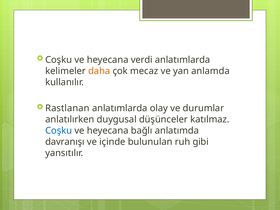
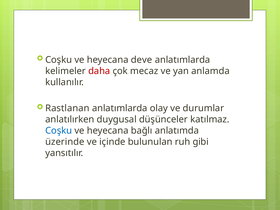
verdi: verdi -> deve
daha colour: orange -> red
davranışı: davranışı -> üzerinde
